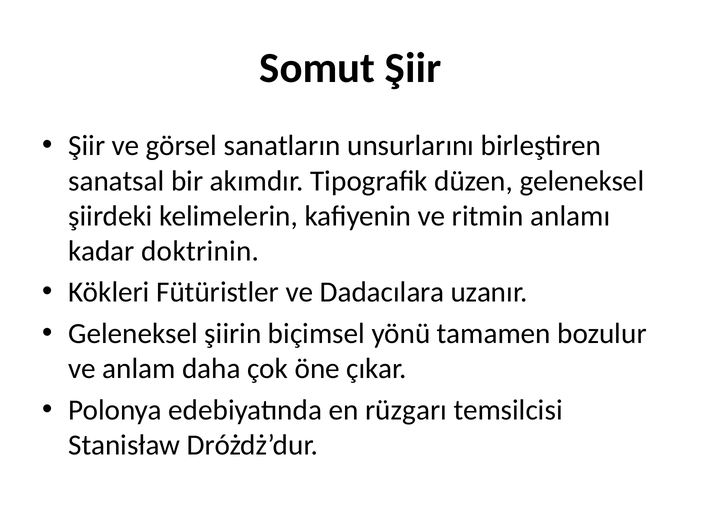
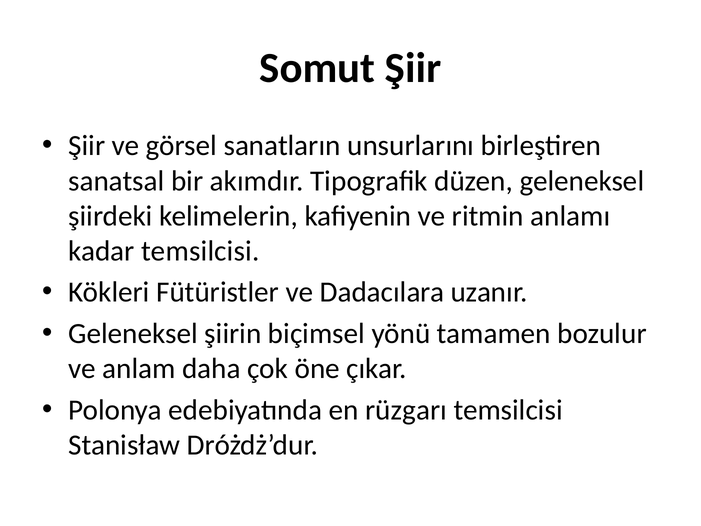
kadar doktrinin: doktrinin -> temsilcisi
